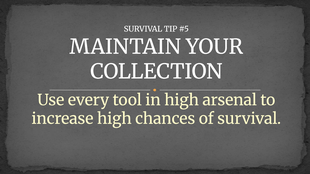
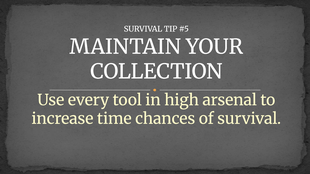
increase high: high -> time
